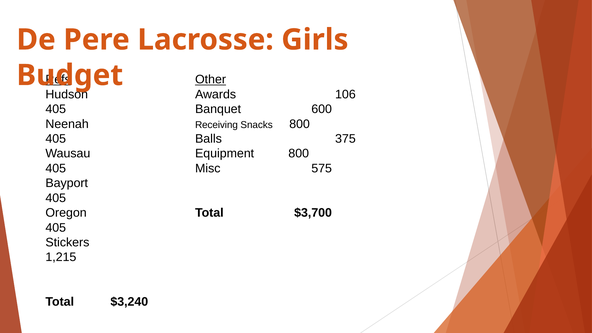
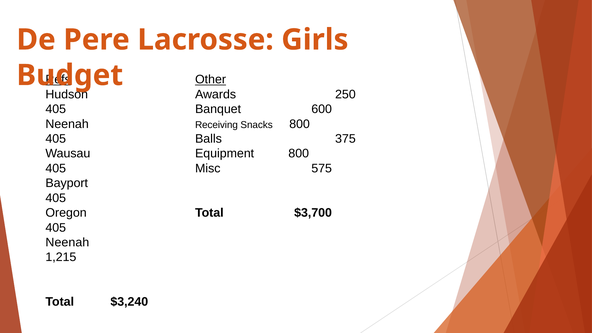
106: 106 -> 250
Stickers at (67, 242): Stickers -> Neenah
